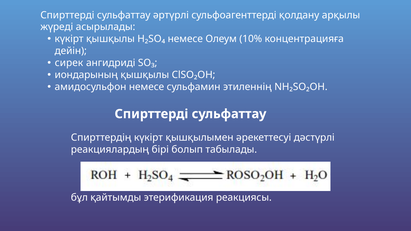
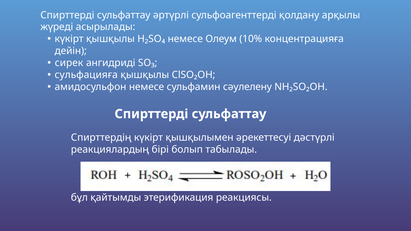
иондарының: иондарының -> сульфацияға
этиленнің: этиленнің -> сәулелену
